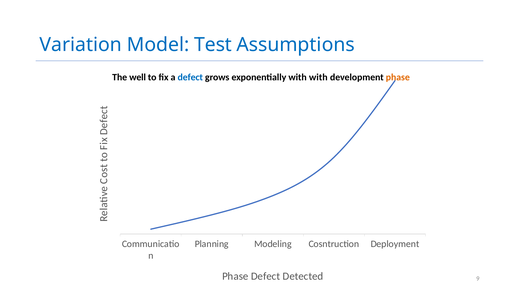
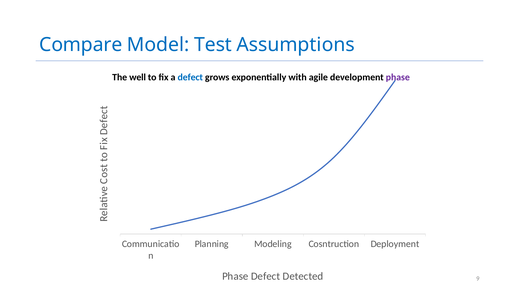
Variation: Variation -> Compare
with with: with -> agile
phase at (398, 77) colour: orange -> purple
